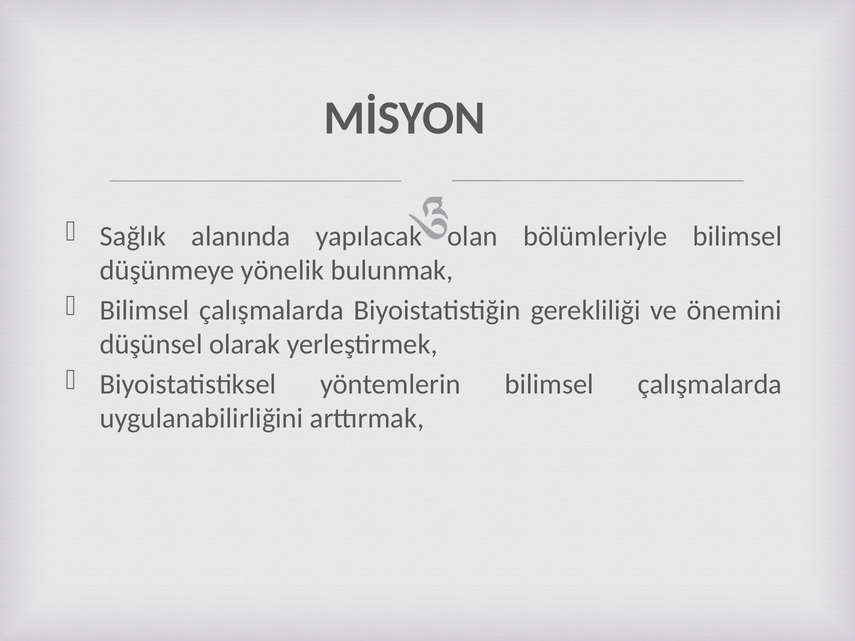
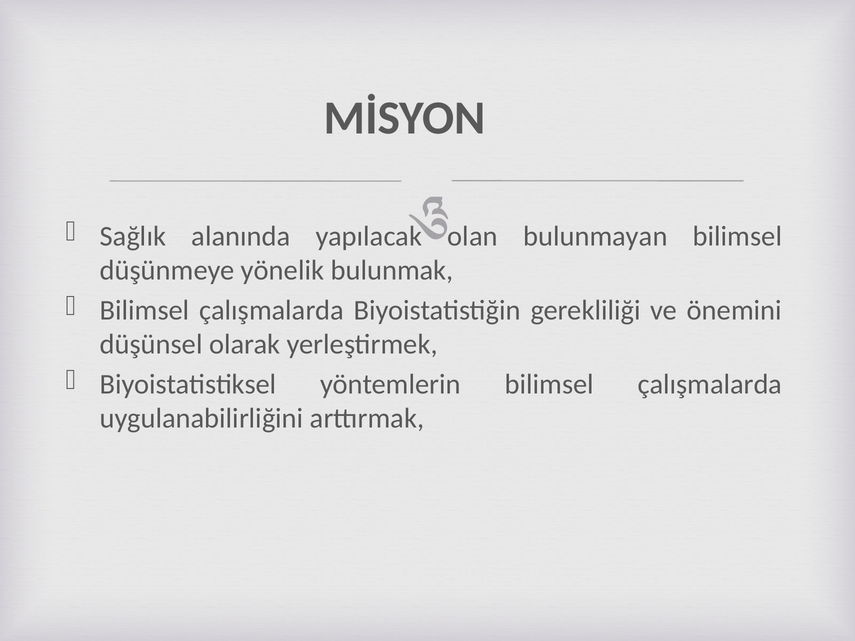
bölümleriyle: bölümleriyle -> bulunmayan
